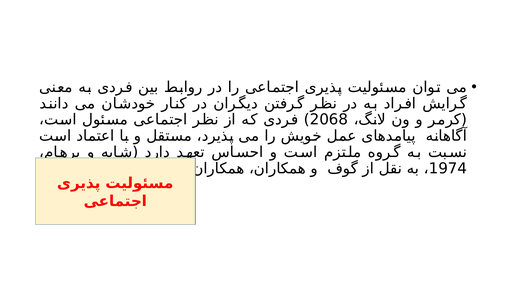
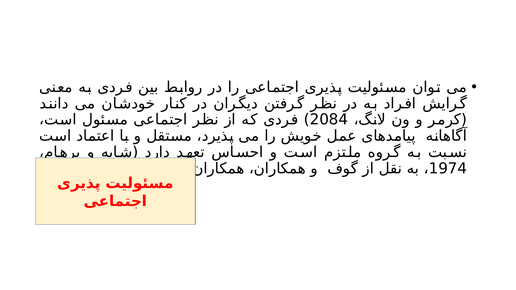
2068: 2068 -> 2084
